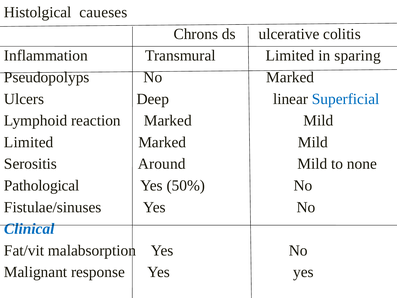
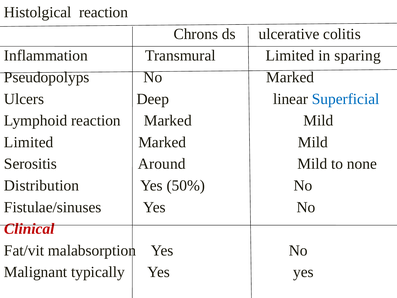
Histolgical caueses: caueses -> reaction
Pathological: Pathological -> Distribution
Clinical colour: blue -> red
response: response -> typically
